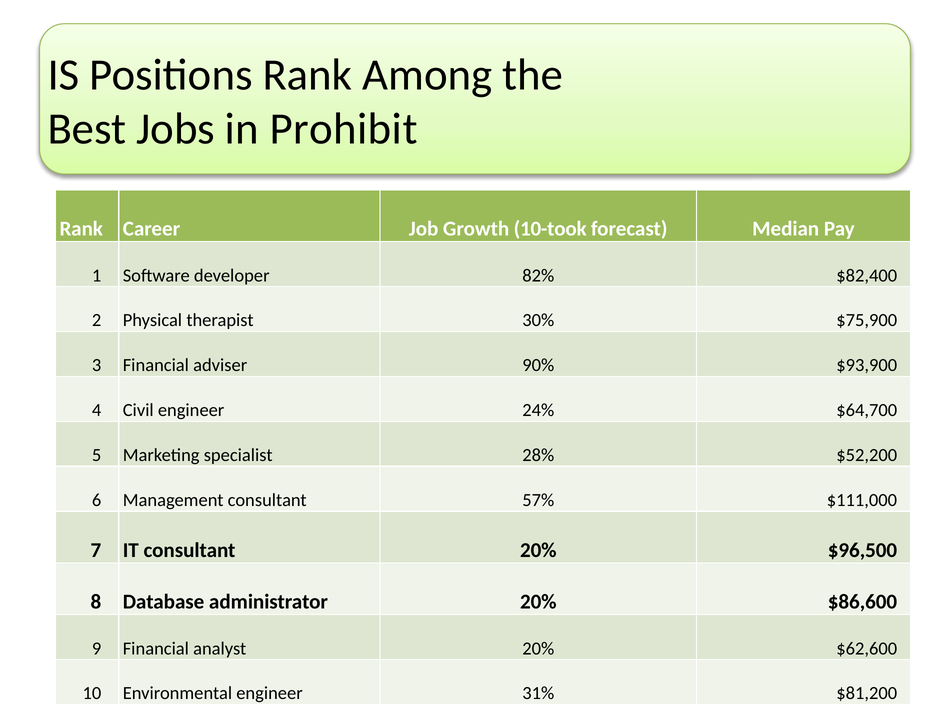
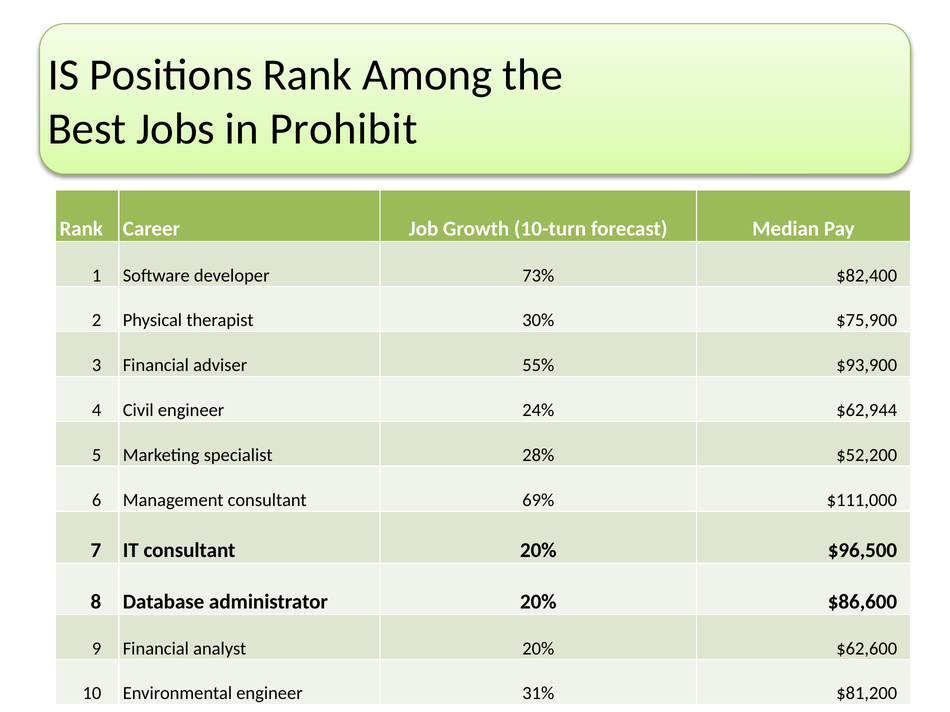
10-took: 10-took -> 10-turn
82%: 82% -> 73%
90%: 90% -> 55%
$64,700: $64,700 -> $62,944
57%: 57% -> 69%
